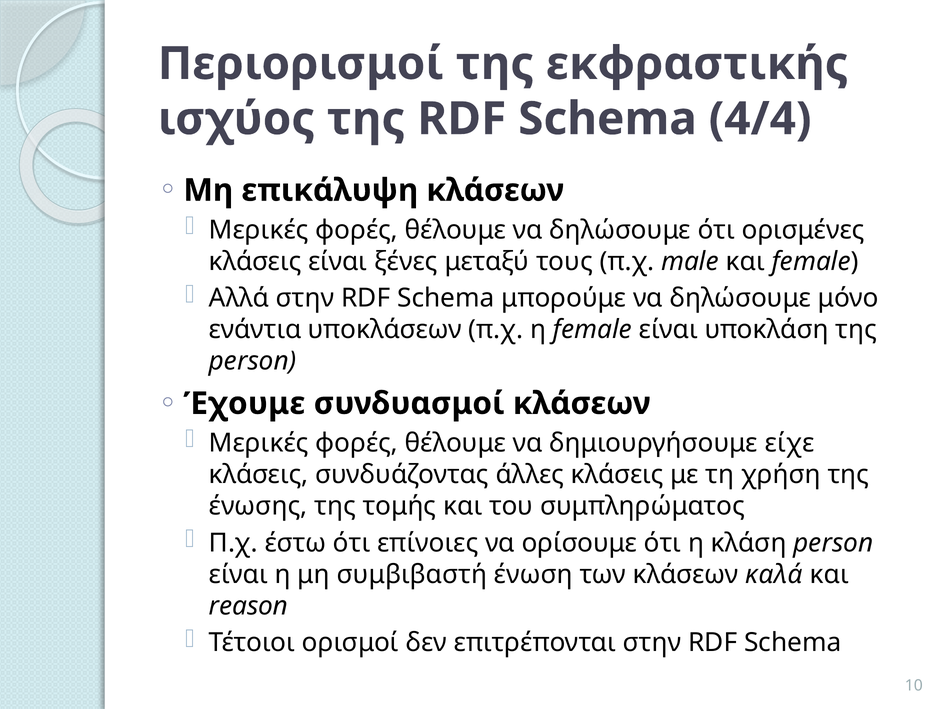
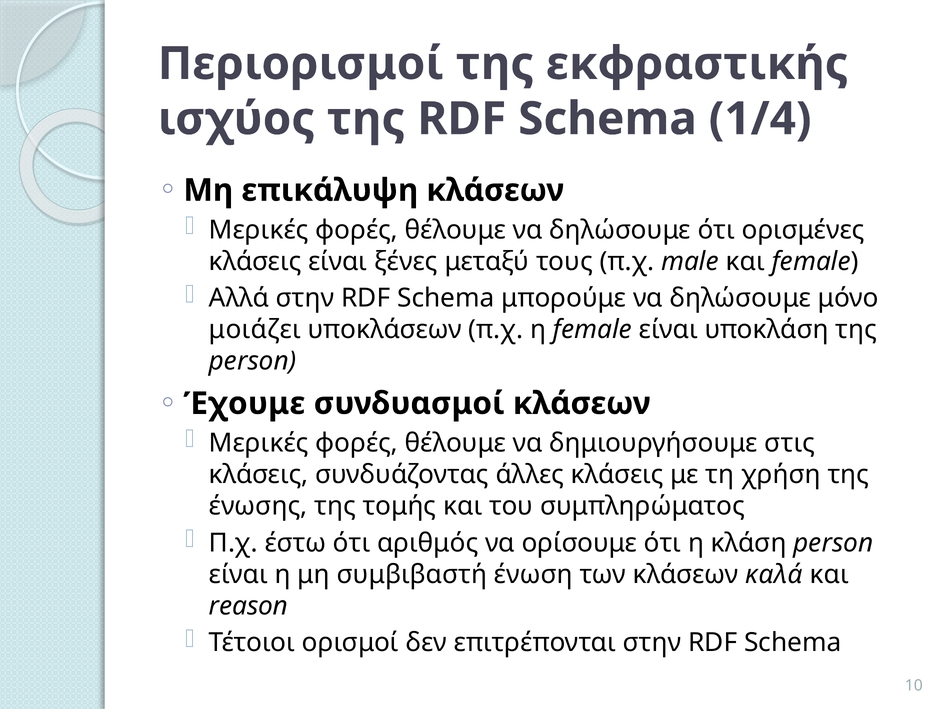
4/4: 4/4 -> 1/4
ενάντια: ενάντια -> μοιάζει
είχε: είχε -> στις
επίνοιες: επίνοιες -> αριθμός
